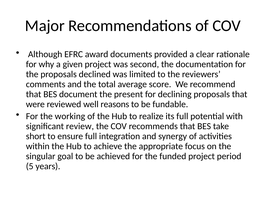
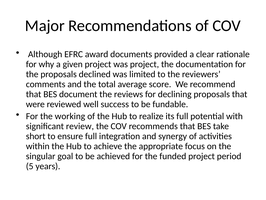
was second: second -> project
present: present -> reviews
reasons: reasons -> success
